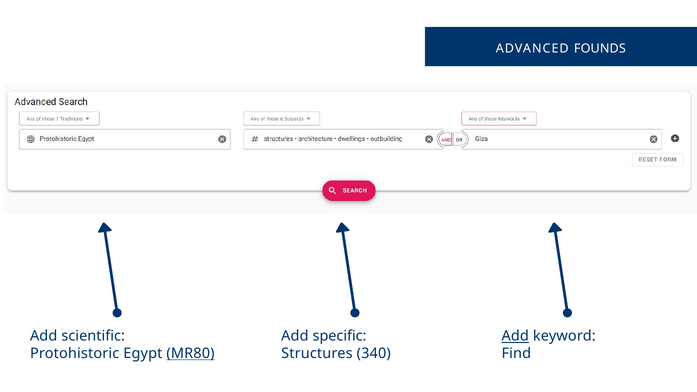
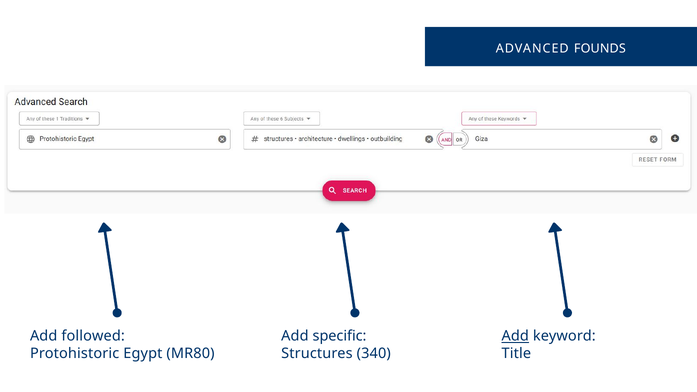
scientific: scientific -> followed
MR80 underline: present -> none
Find: Find -> Title
